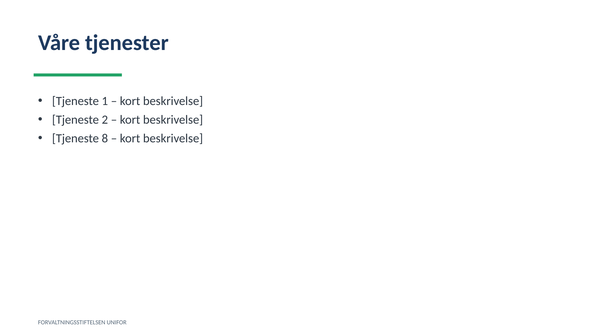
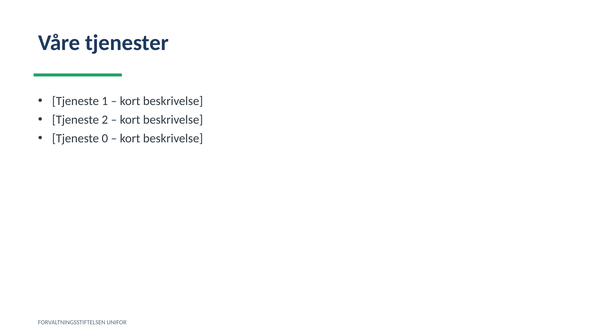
8: 8 -> 0
